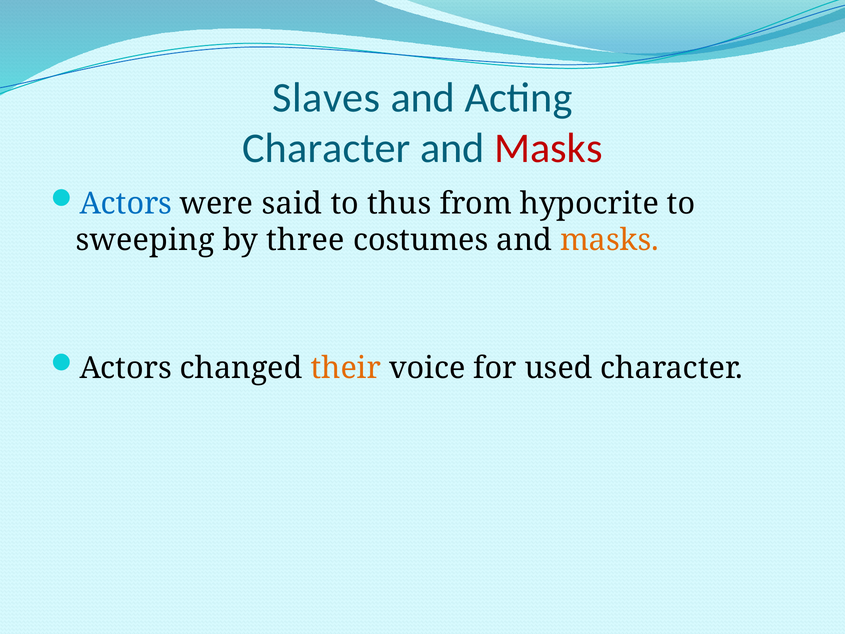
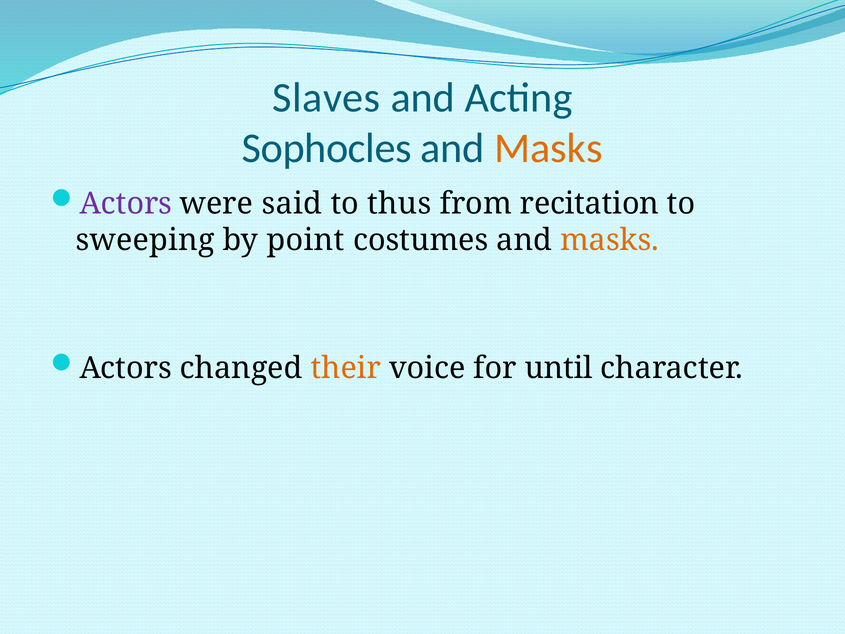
Character at (326, 148): Character -> Sophocles
Masks at (548, 148) colour: red -> orange
Actors at (126, 203) colour: blue -> purple
hypocrite: hypocrite -> recitation
three: three -> point
used: used -> until
